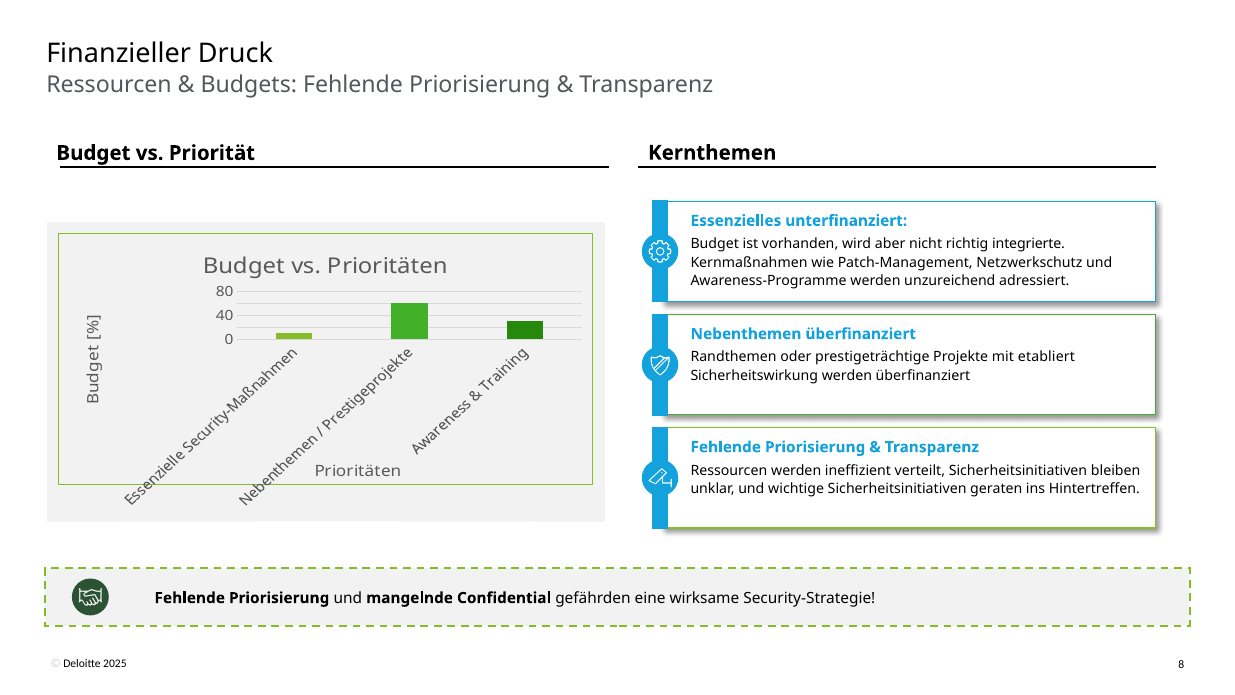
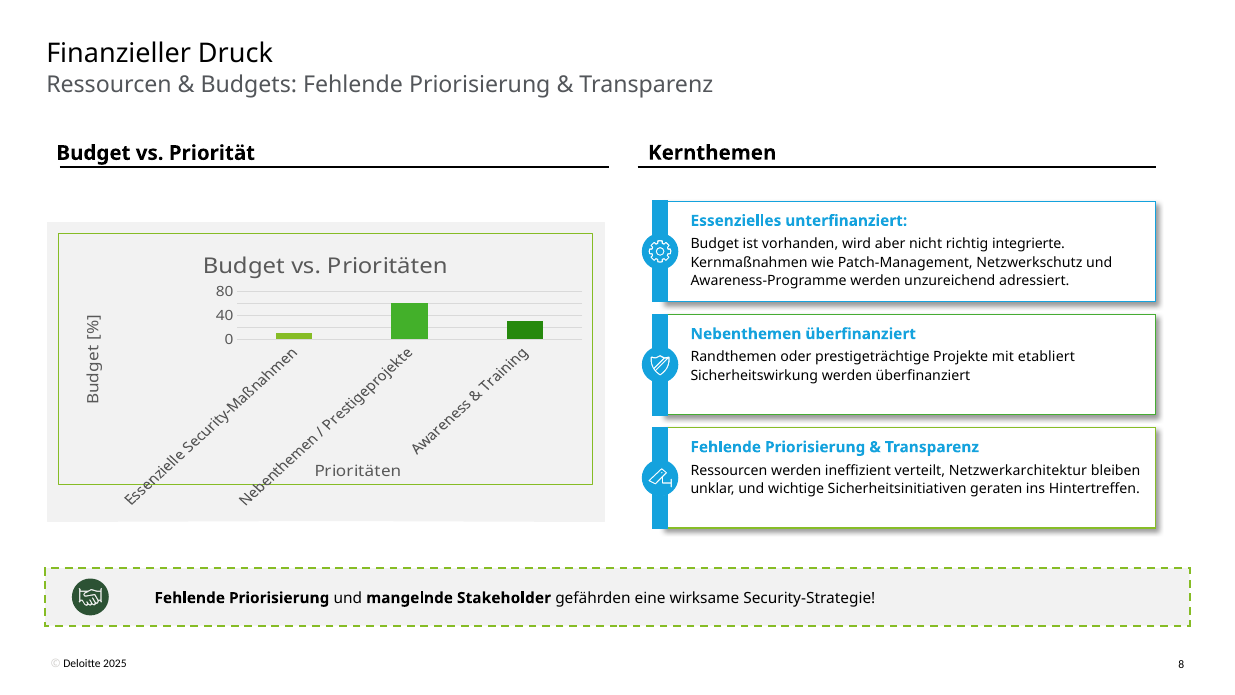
verteilt Sicherheitsinitiativen: Sicherheitsinitiativen -> Netzwerkarchitektur
Confidential: Confidential -> Stakeholder
